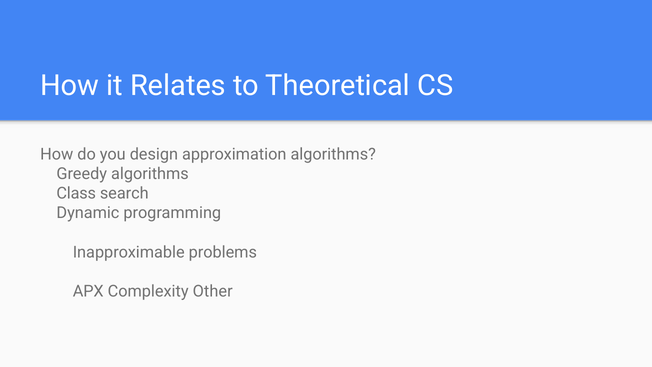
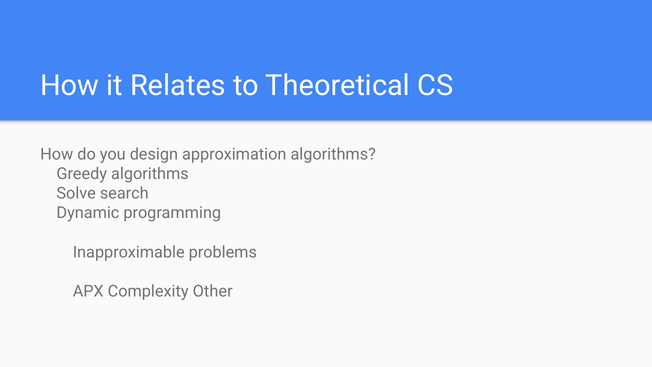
Class: Class -> Solve
